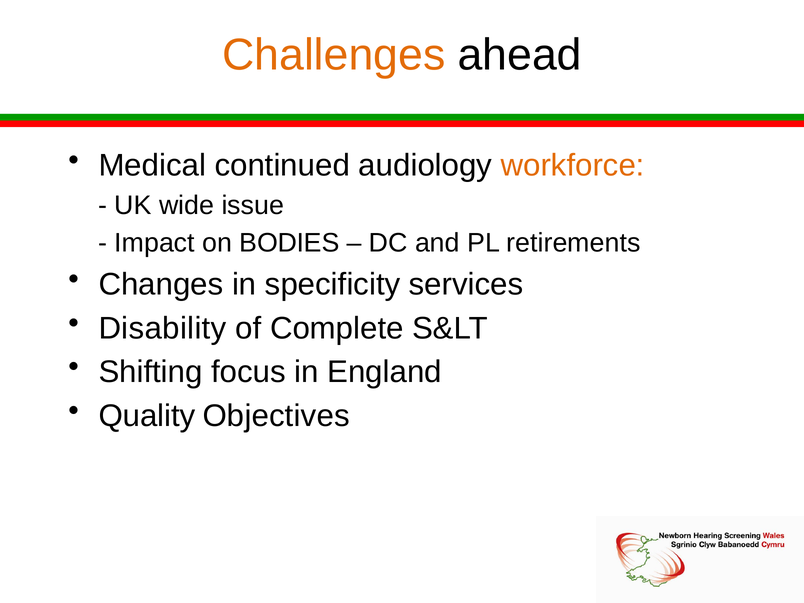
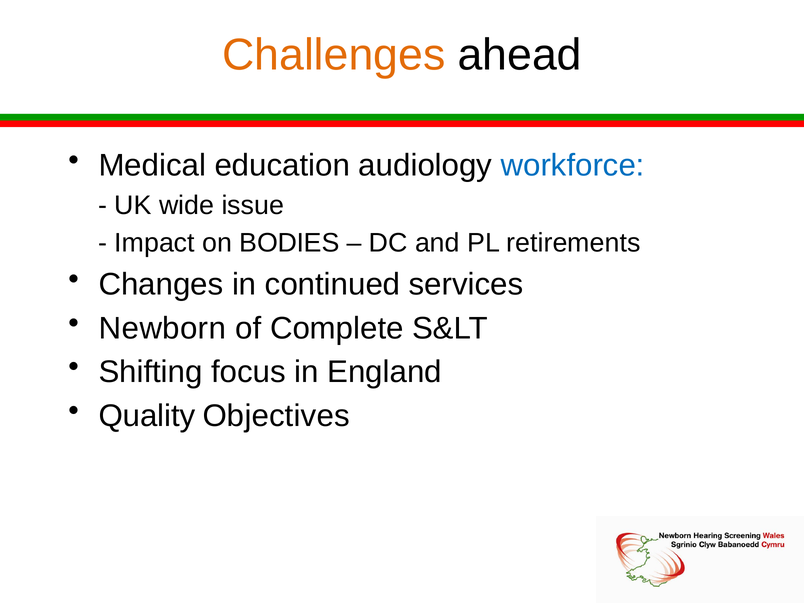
continued: continued -> education
workforce colour: orange -> blue
specificity: specificity -> continued
Disability: Disability -> Newborn
